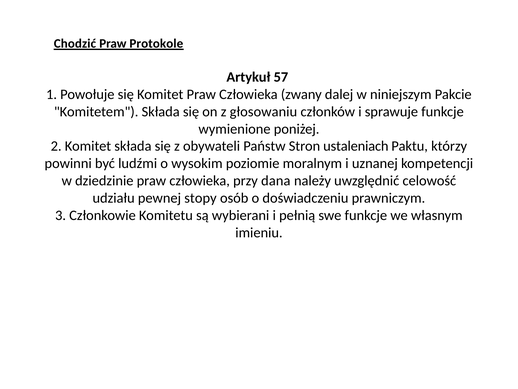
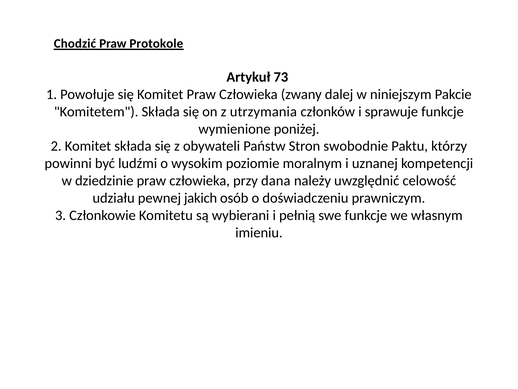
57: 57 -> 73
głosowaniu: głosowaniu -> utrzymania
ustaleniach: ustaleniach -> swobodnie
stopy: stopy -> jakich
